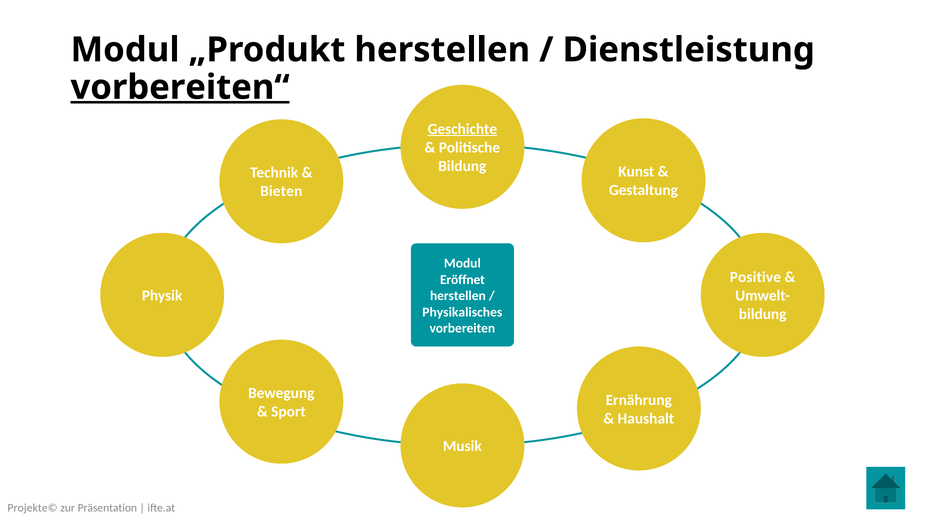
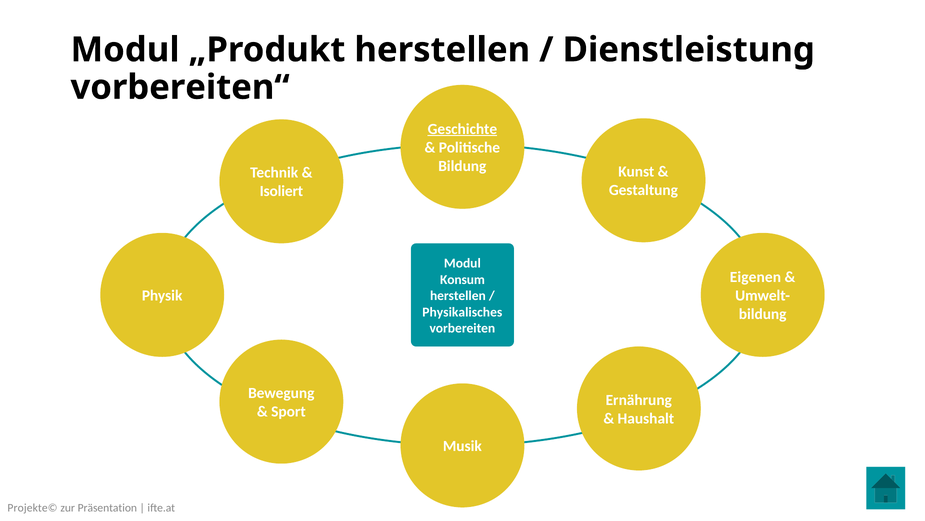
vorbereiten“ underline: present -> none
Bieten: Bieten -> Isoliert
Positive: Positive -> Eigenen
Eröffnet: Eröffnet -> Konsum
